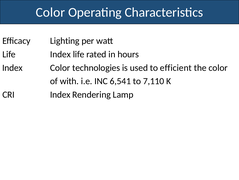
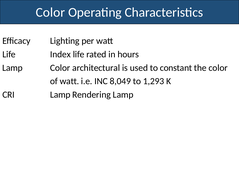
Index at (12, 67): Index -> Lamp
technologies: technologies -> architectural
efficient: efficient -> constant
of with: with -> watt
6,541: 6,541 -> 8,049
7,110: 7,110 -> 1,293
CRI Index: Index -> Lamp
